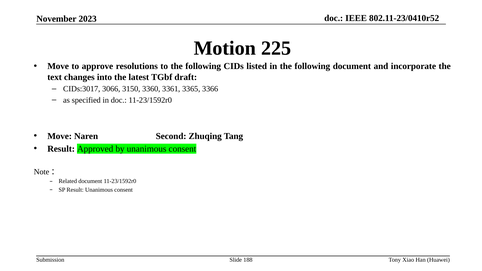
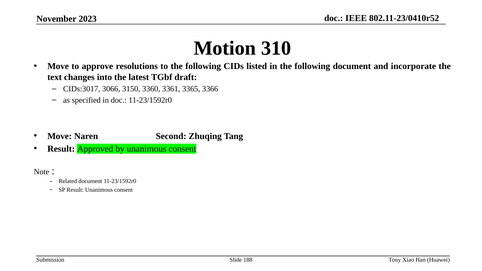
225: 225 -> 310
